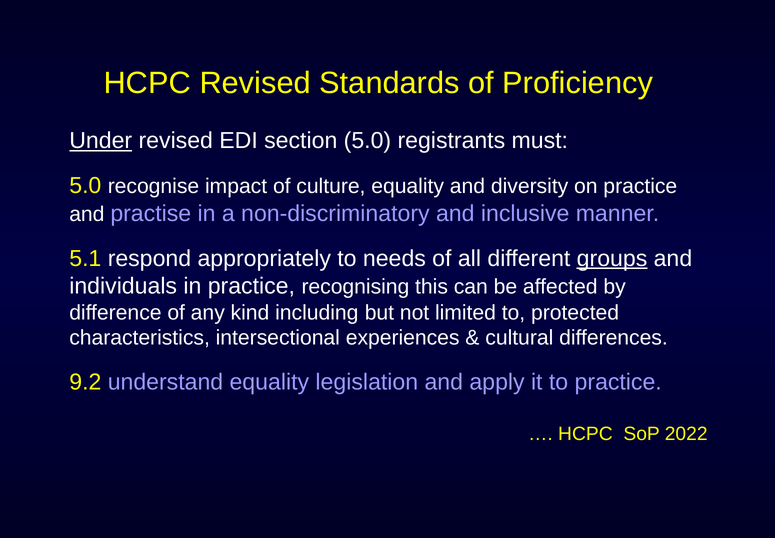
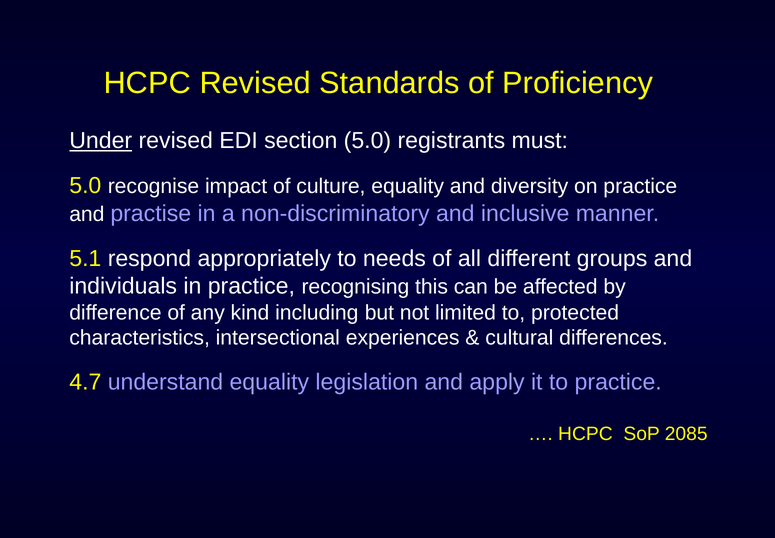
groups underline: present -> none
9.2: 9.2 -> 4.7
2022: 2022 -> 2085
